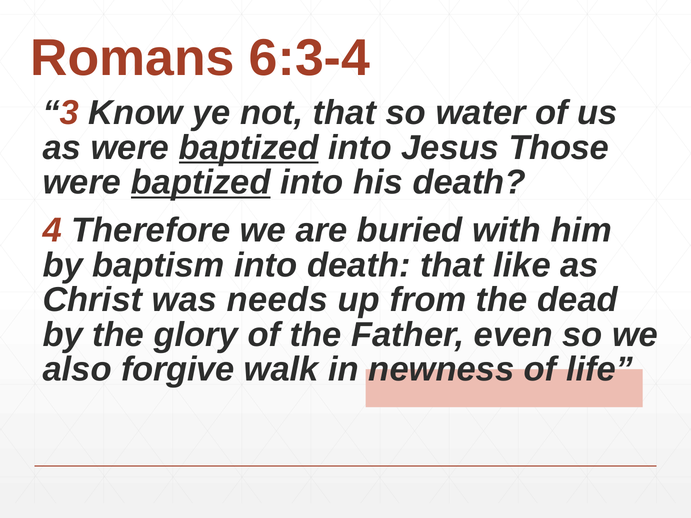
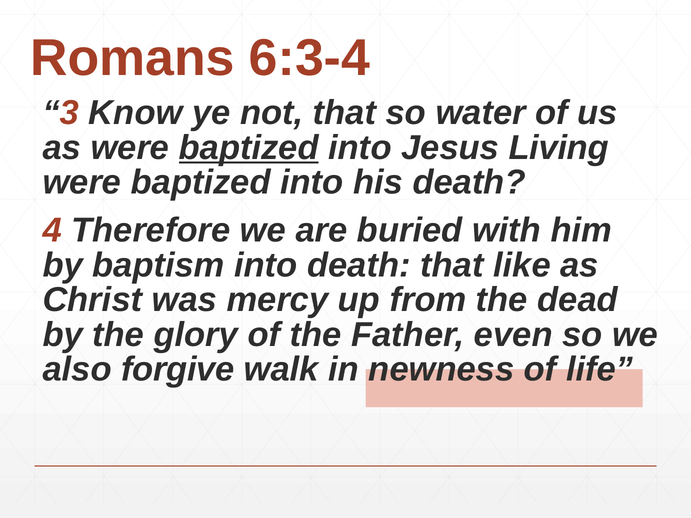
Those: Those -> Living
baptized at (201, 183) underline: present -> none
needs: needs -> mercy
